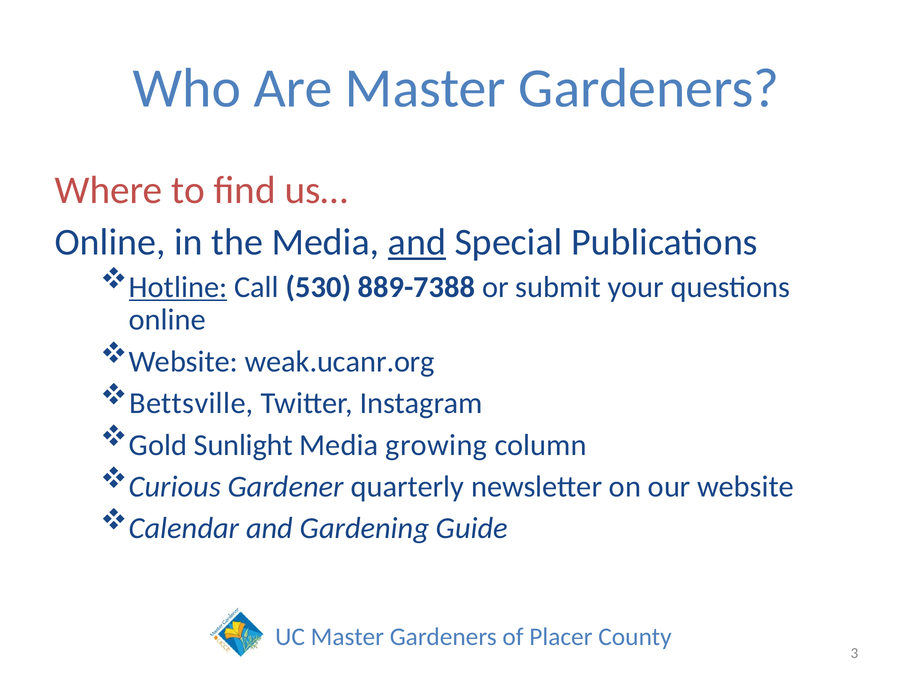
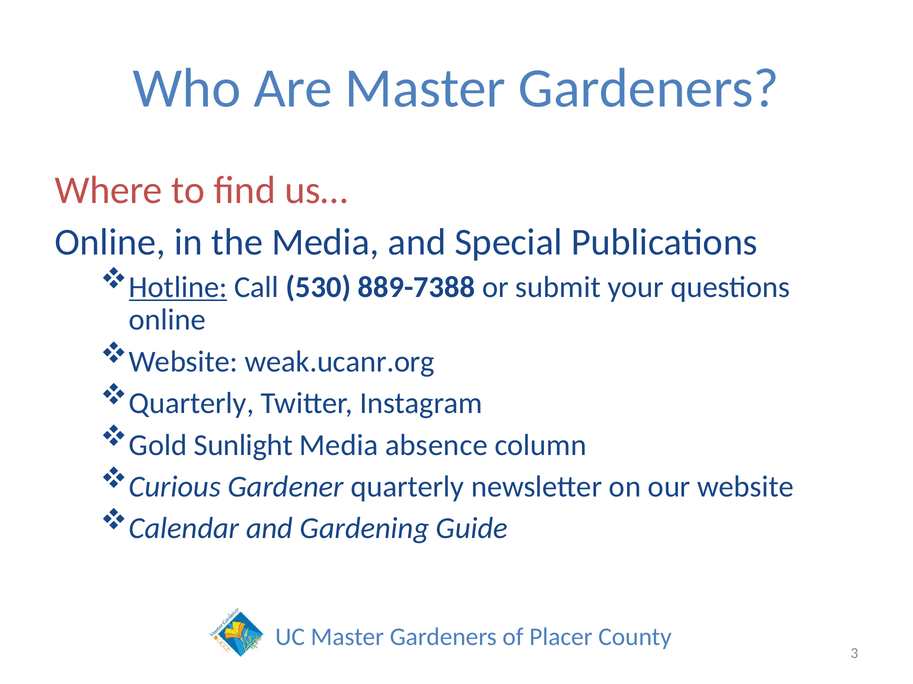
and at (417, 243) underline: present -> none
Bettsville at (191, 404): Bettsville -> Quarterly
growing: growing -> absence
